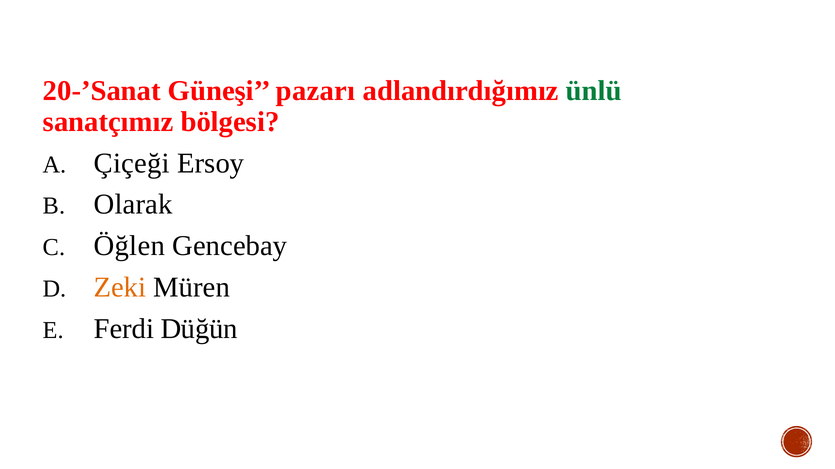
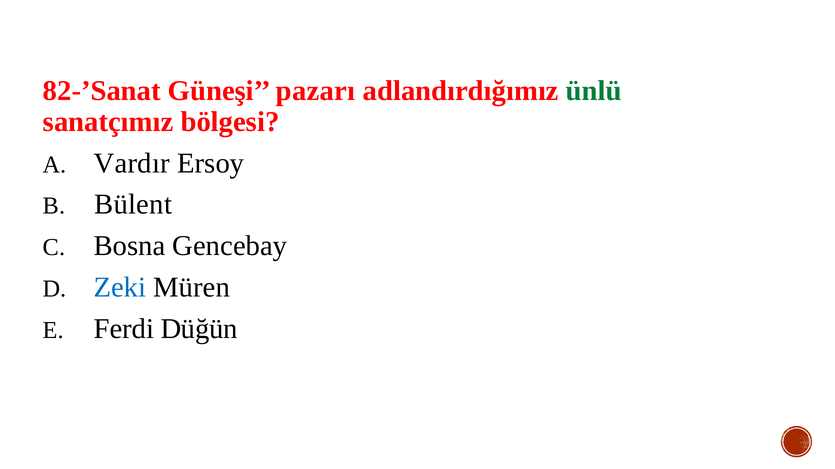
20-’Sanat: 20-’Sanat -> 82-’Sanat
Çiçeği: Çiçeği -> Vardır
Olarak: Olarak -> Bülent
Öğlen: Öğlen -> Bosna
Zeki colour: orange -> blue
